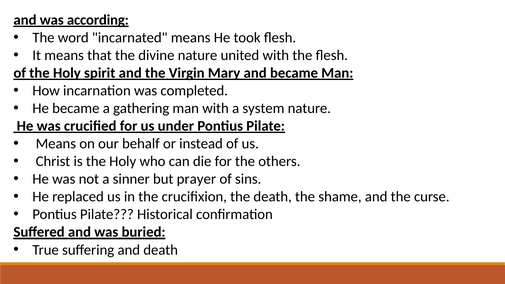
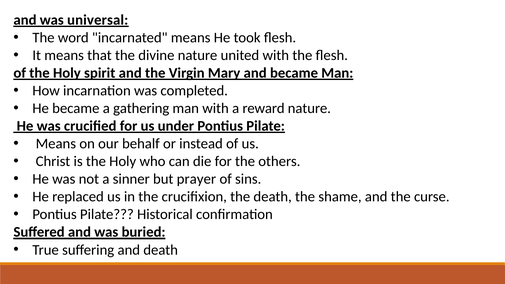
according: according -> universal
system: system -> reward
